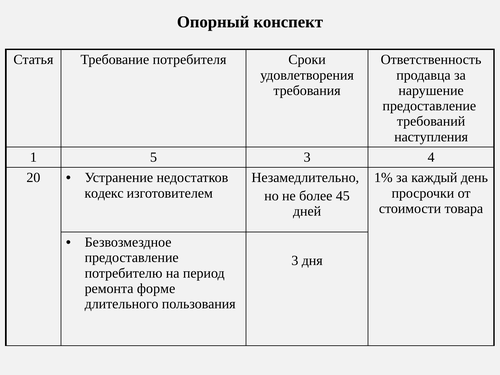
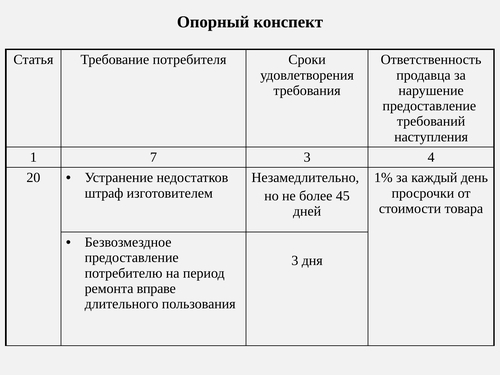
5: 5 -> 7
кодекс: кодекс -> штраф
форме: форме -> вправе
